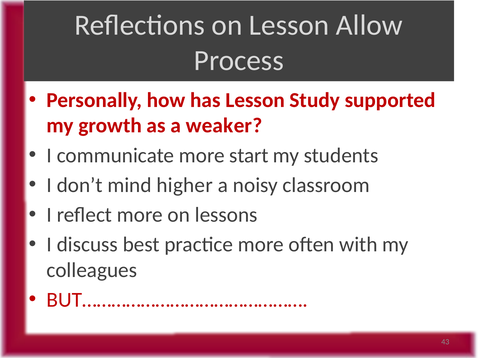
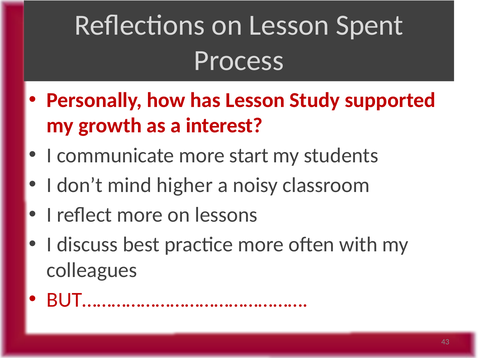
Allow: Allow -> Spent
weaker: weaker -> interest
